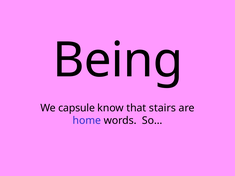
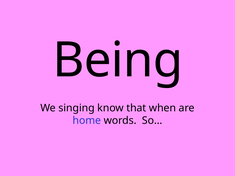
capsule: capsule -> singing
stairs: stairs -> when
